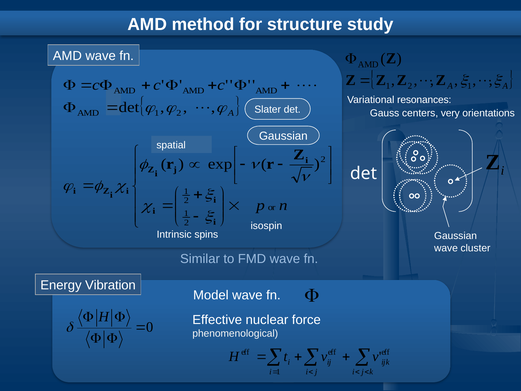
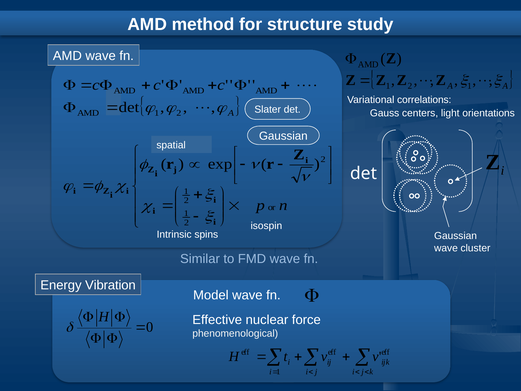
resonances: resonances -> correlations
very: very -> light
